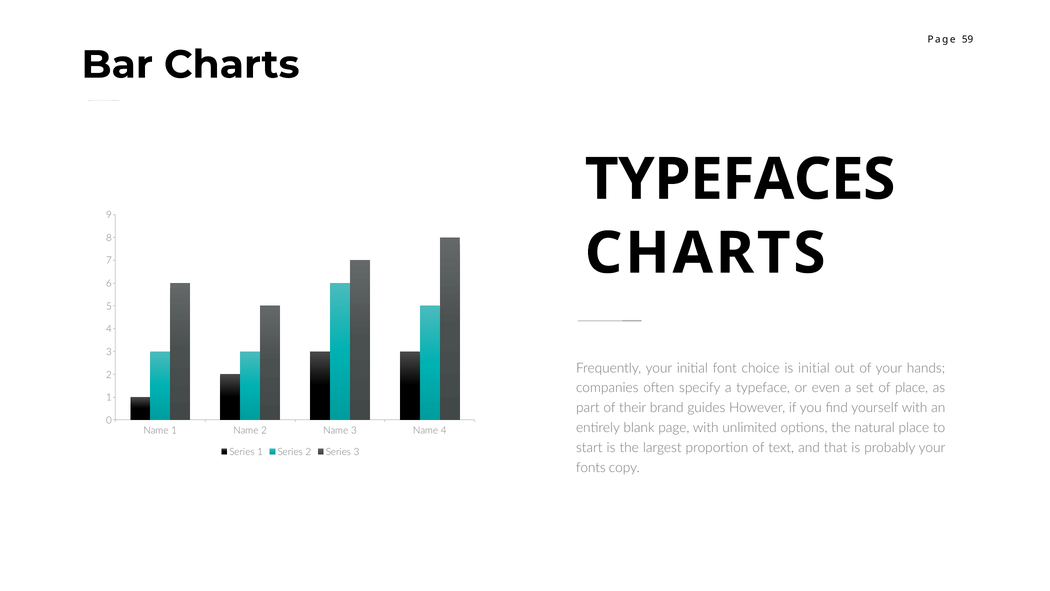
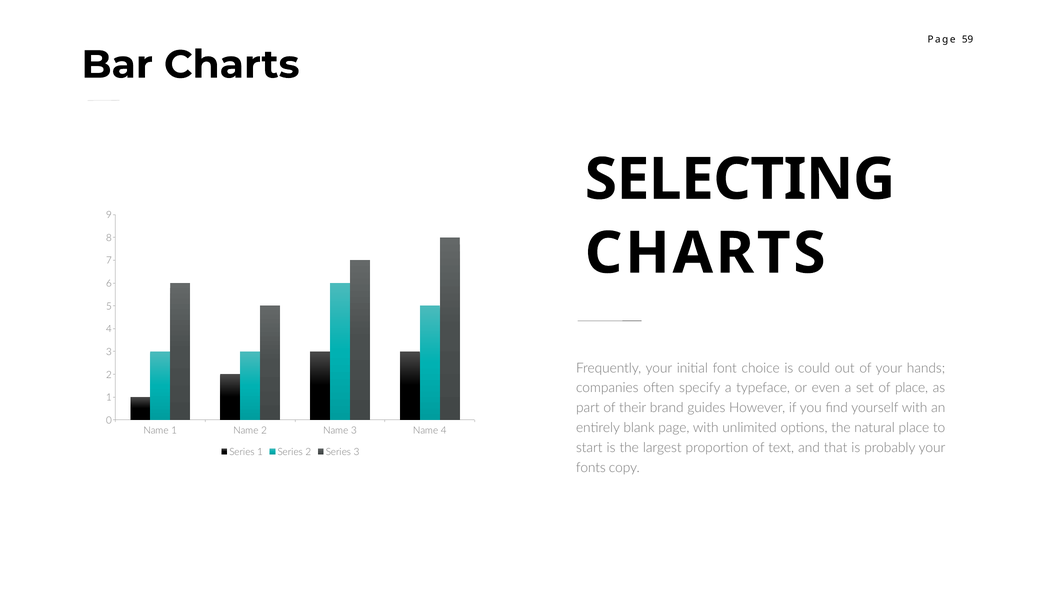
TYPEFACES: TYPEFACES -> SELECTING
is initial: initial -> could
